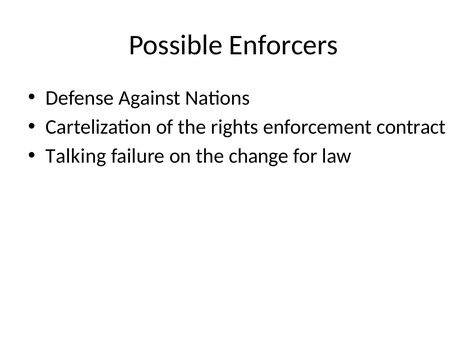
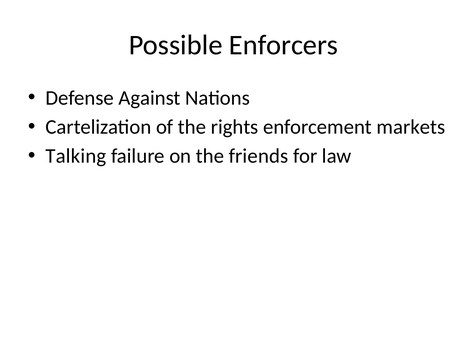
contract: contract -> markets
change: change -> friends
